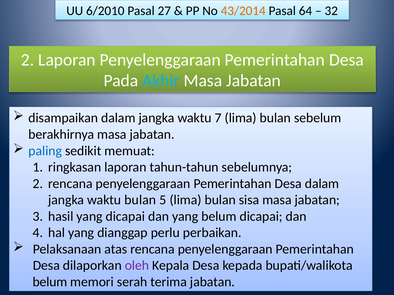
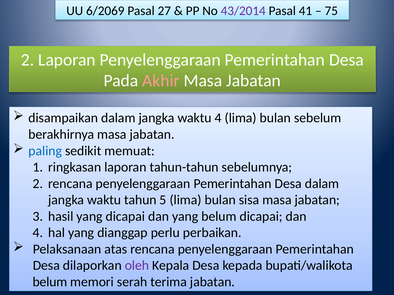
6/2010: 6/2010 -> 6/2069
43/2014 colour: orange -> purple
64: 64 -> 41
32: 32 -> 75
Akhir colour: light blue -> pink
waktu 7: 7 -> 4
waktu bulan: bulan -> tahun
